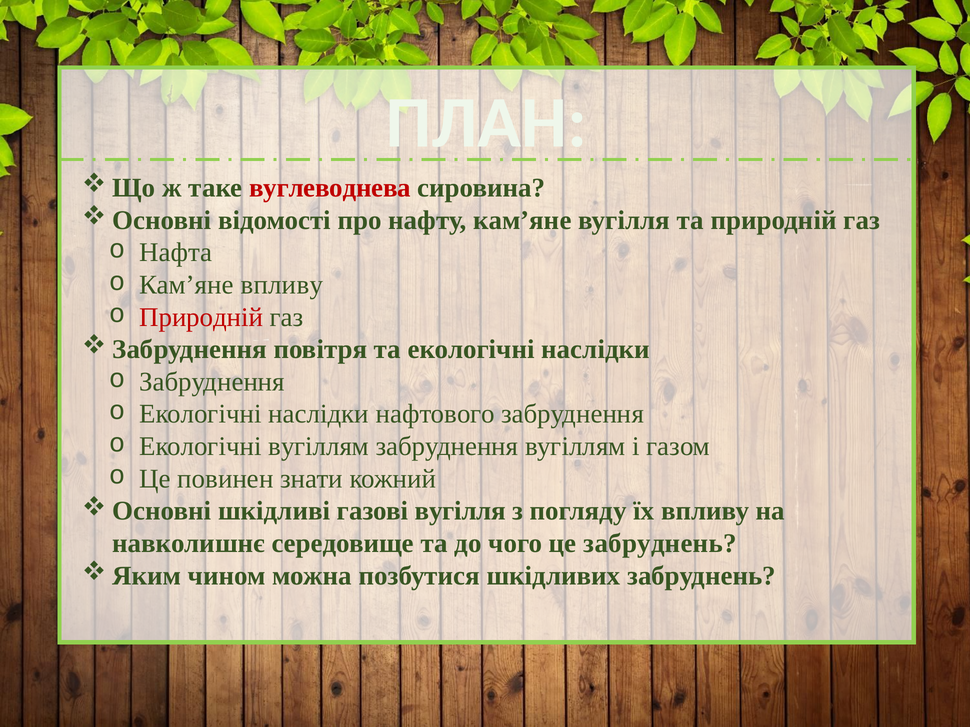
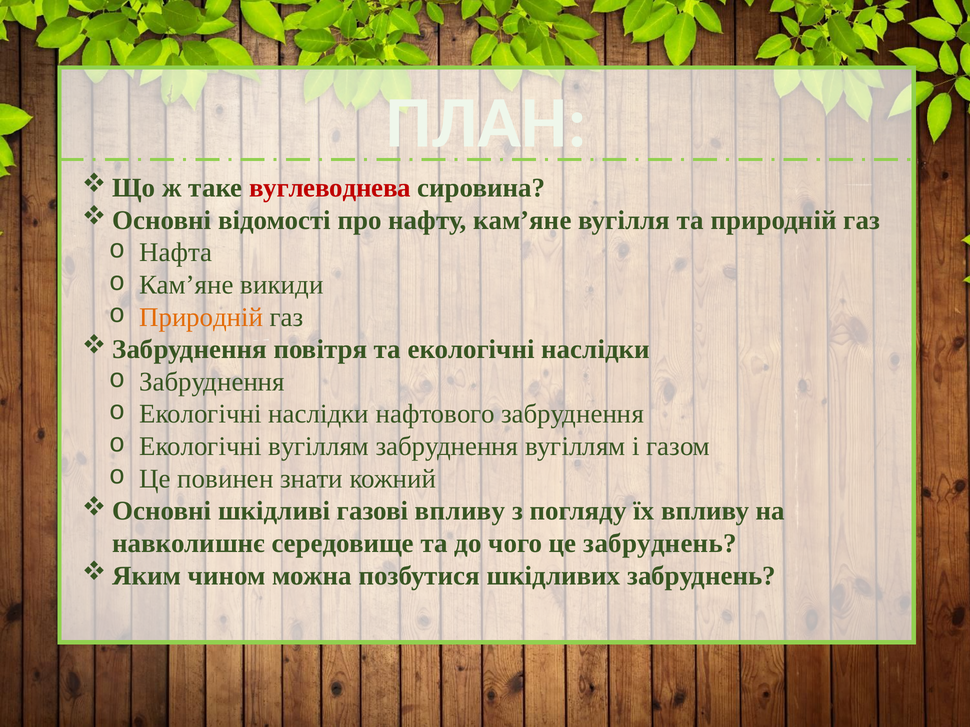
Кам’яне впливу: впливу -> викиди
Природній at (201, 317) colour: red -> orange
газові вугілля: вугілля -> впливу
